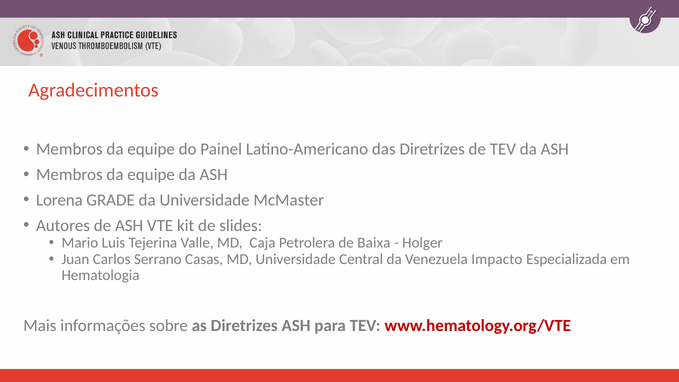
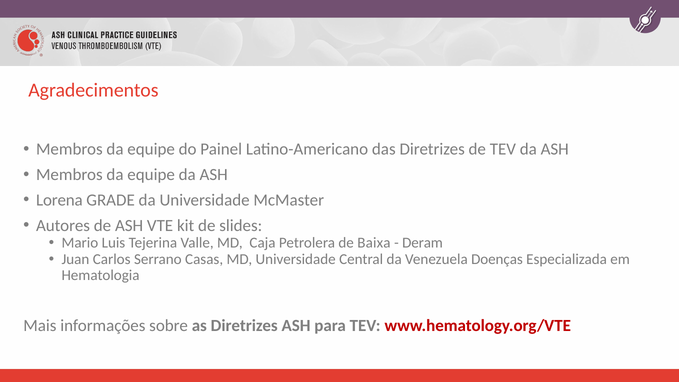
Holger: Holger -> Deram
Impacto: Impacto -> Doenças
